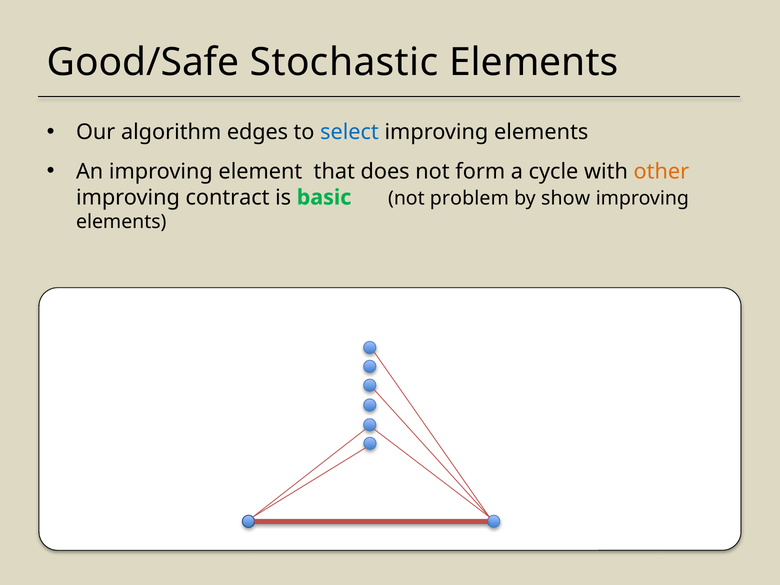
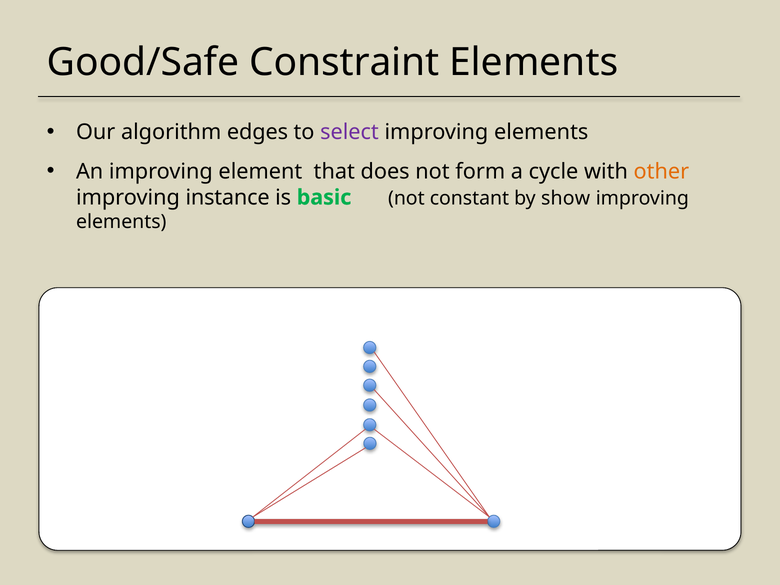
Stochastic: Stochastic -> Constraint
select colour: blue -> purple
contract: contract -> instance
problem: problem -> constant
